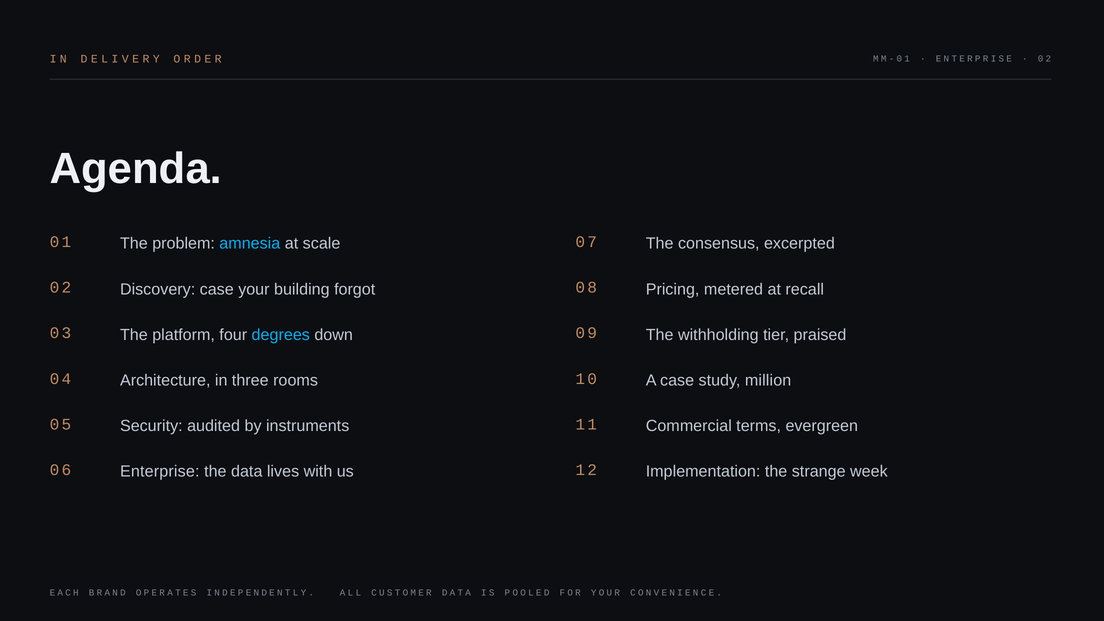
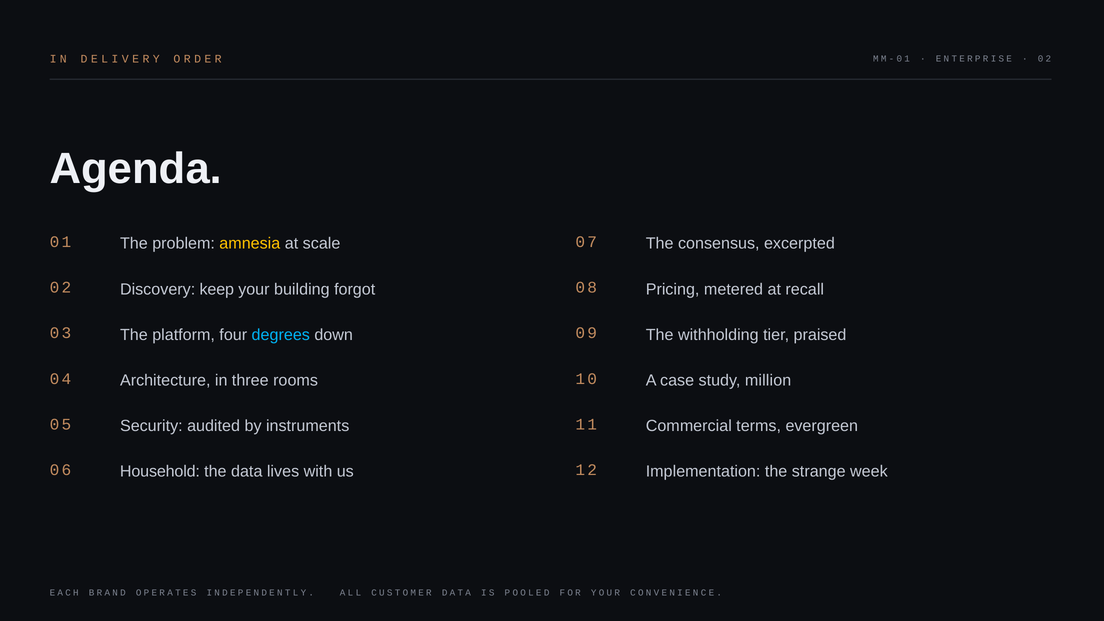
amnesia colour: light blue -> yellow
Discovery case: case -> keep
Enterprise: Enterprise -> Household
